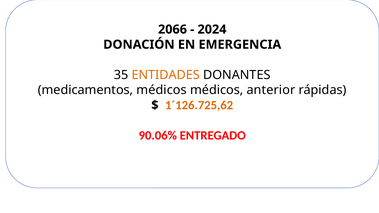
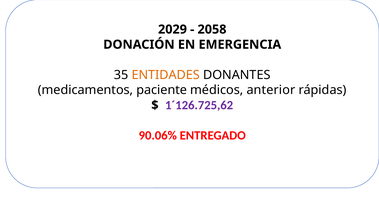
2066: 2066 -> 2029
2024: 2024 -> 2058
medicamentos médicos: médicos -> paciente
1´126.725,62 colour: orange -> purple
